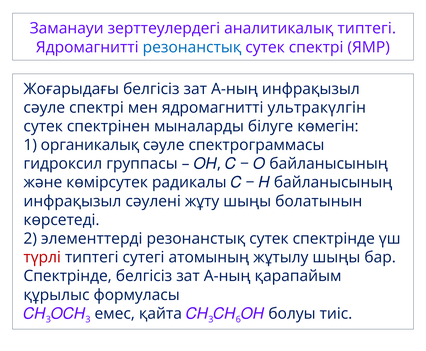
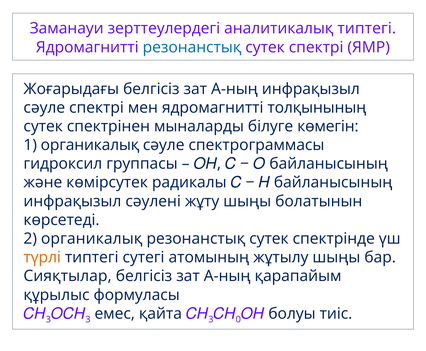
ультракүлгін: ультракүлгін -> толқынының
2 элементтерді: элементтерді -> органикалық
түрлі colour: red -> orange
Спектрінде at (68, 276): Спектрінде -> Сияқтылар
6: 6 -> 0
